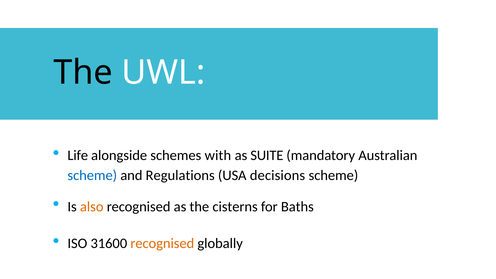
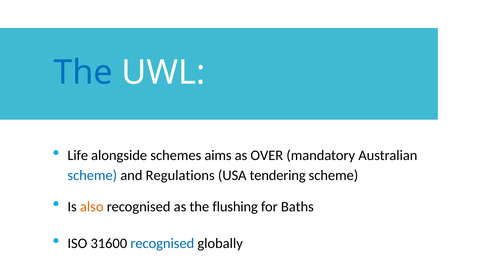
The at (83, 73) colour: black -> blue
with: with -> aims
SUITE: SUITE -> OVER
decisions: decisions -> tendering
cisterns: cisterns -> flushing
recognised at (162, 243) colour: orange -> blue
